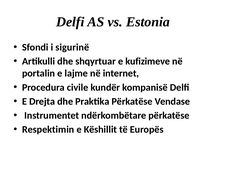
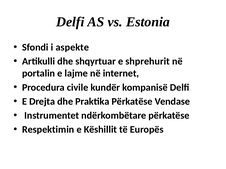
sigurinë: sigurinë -> aspekte
kufizimeve: kufizimeve -> shprehurit
